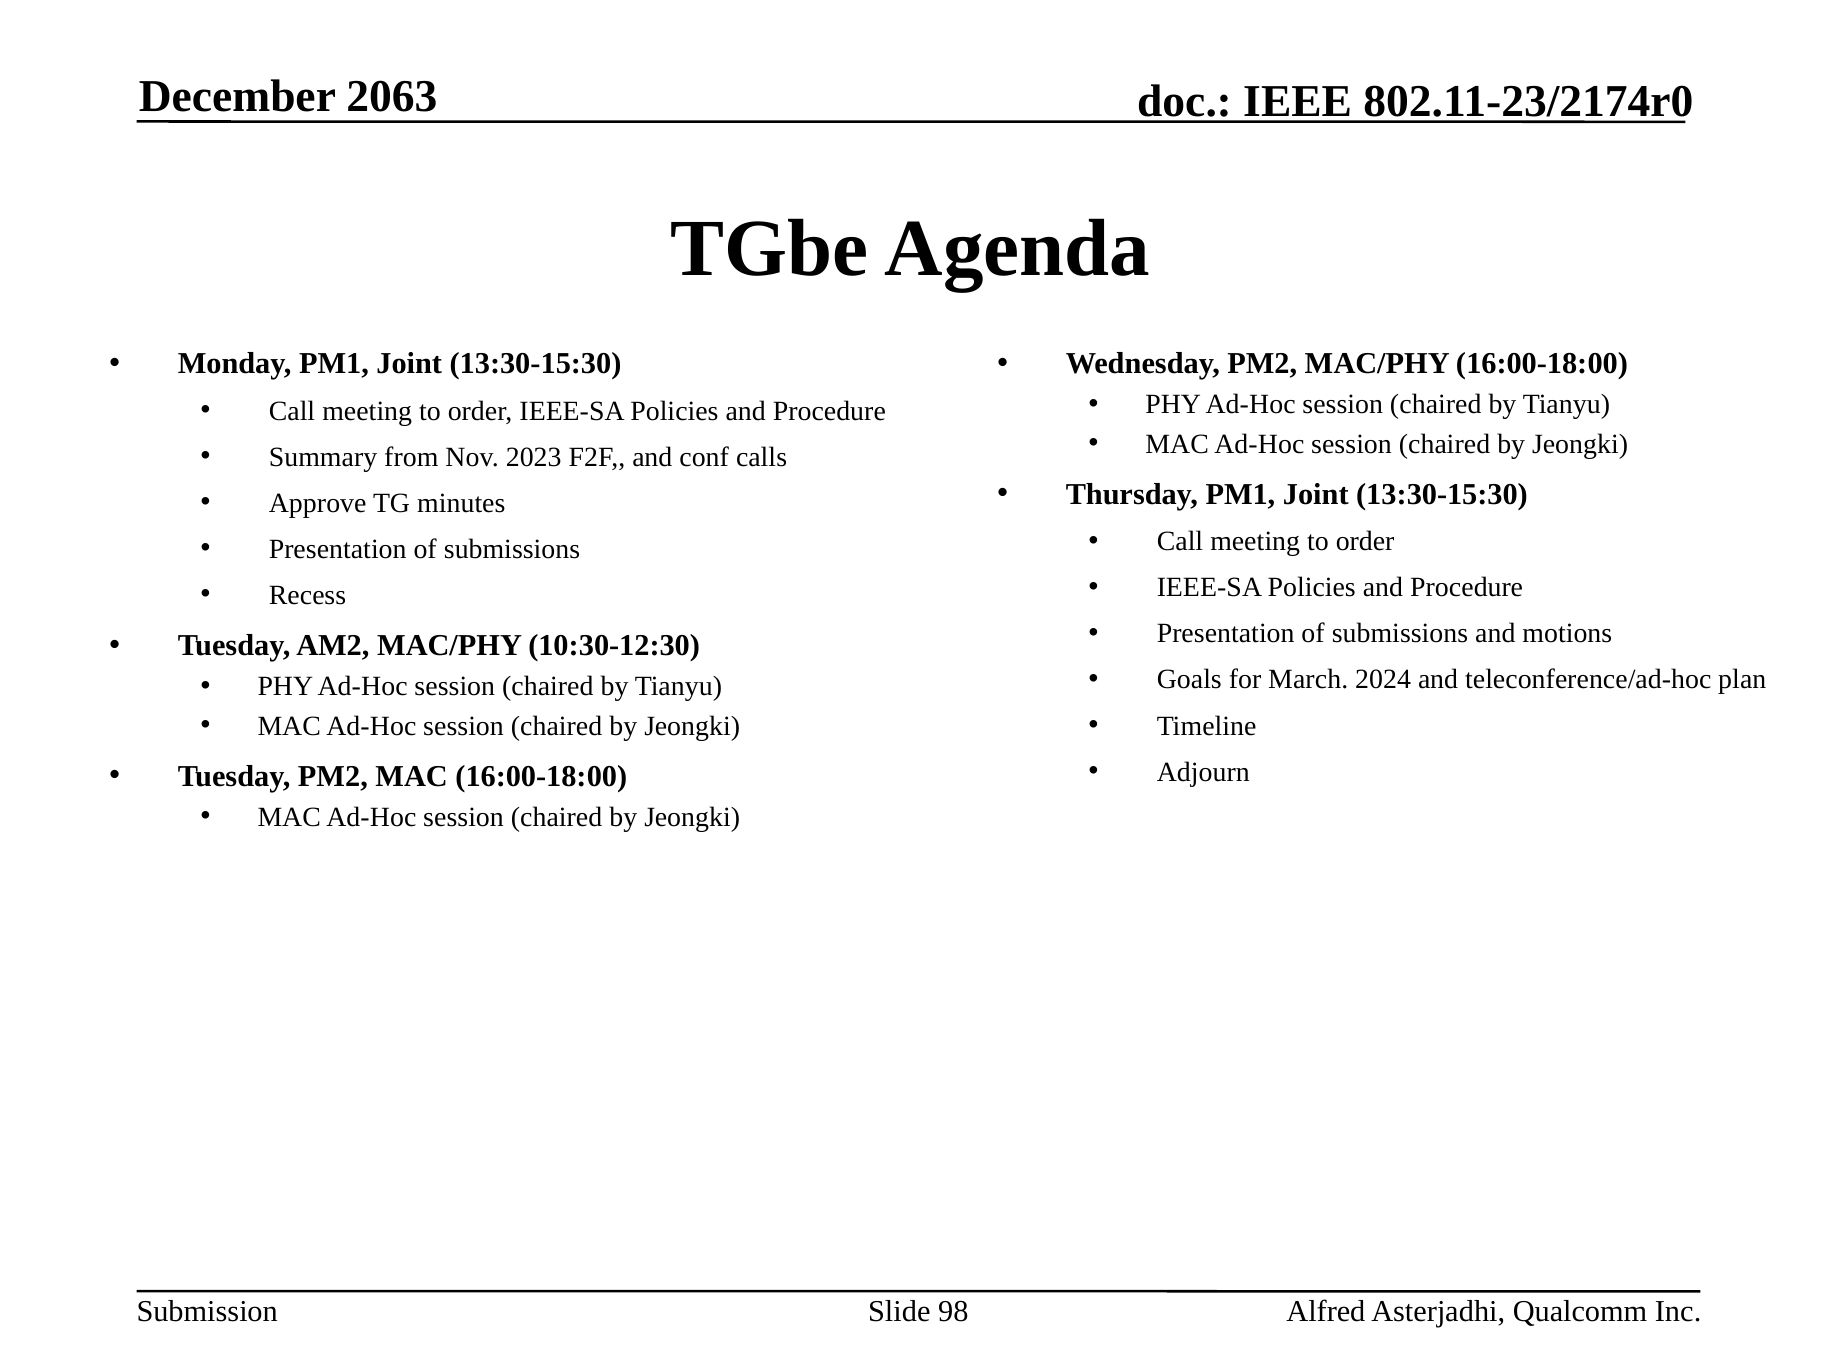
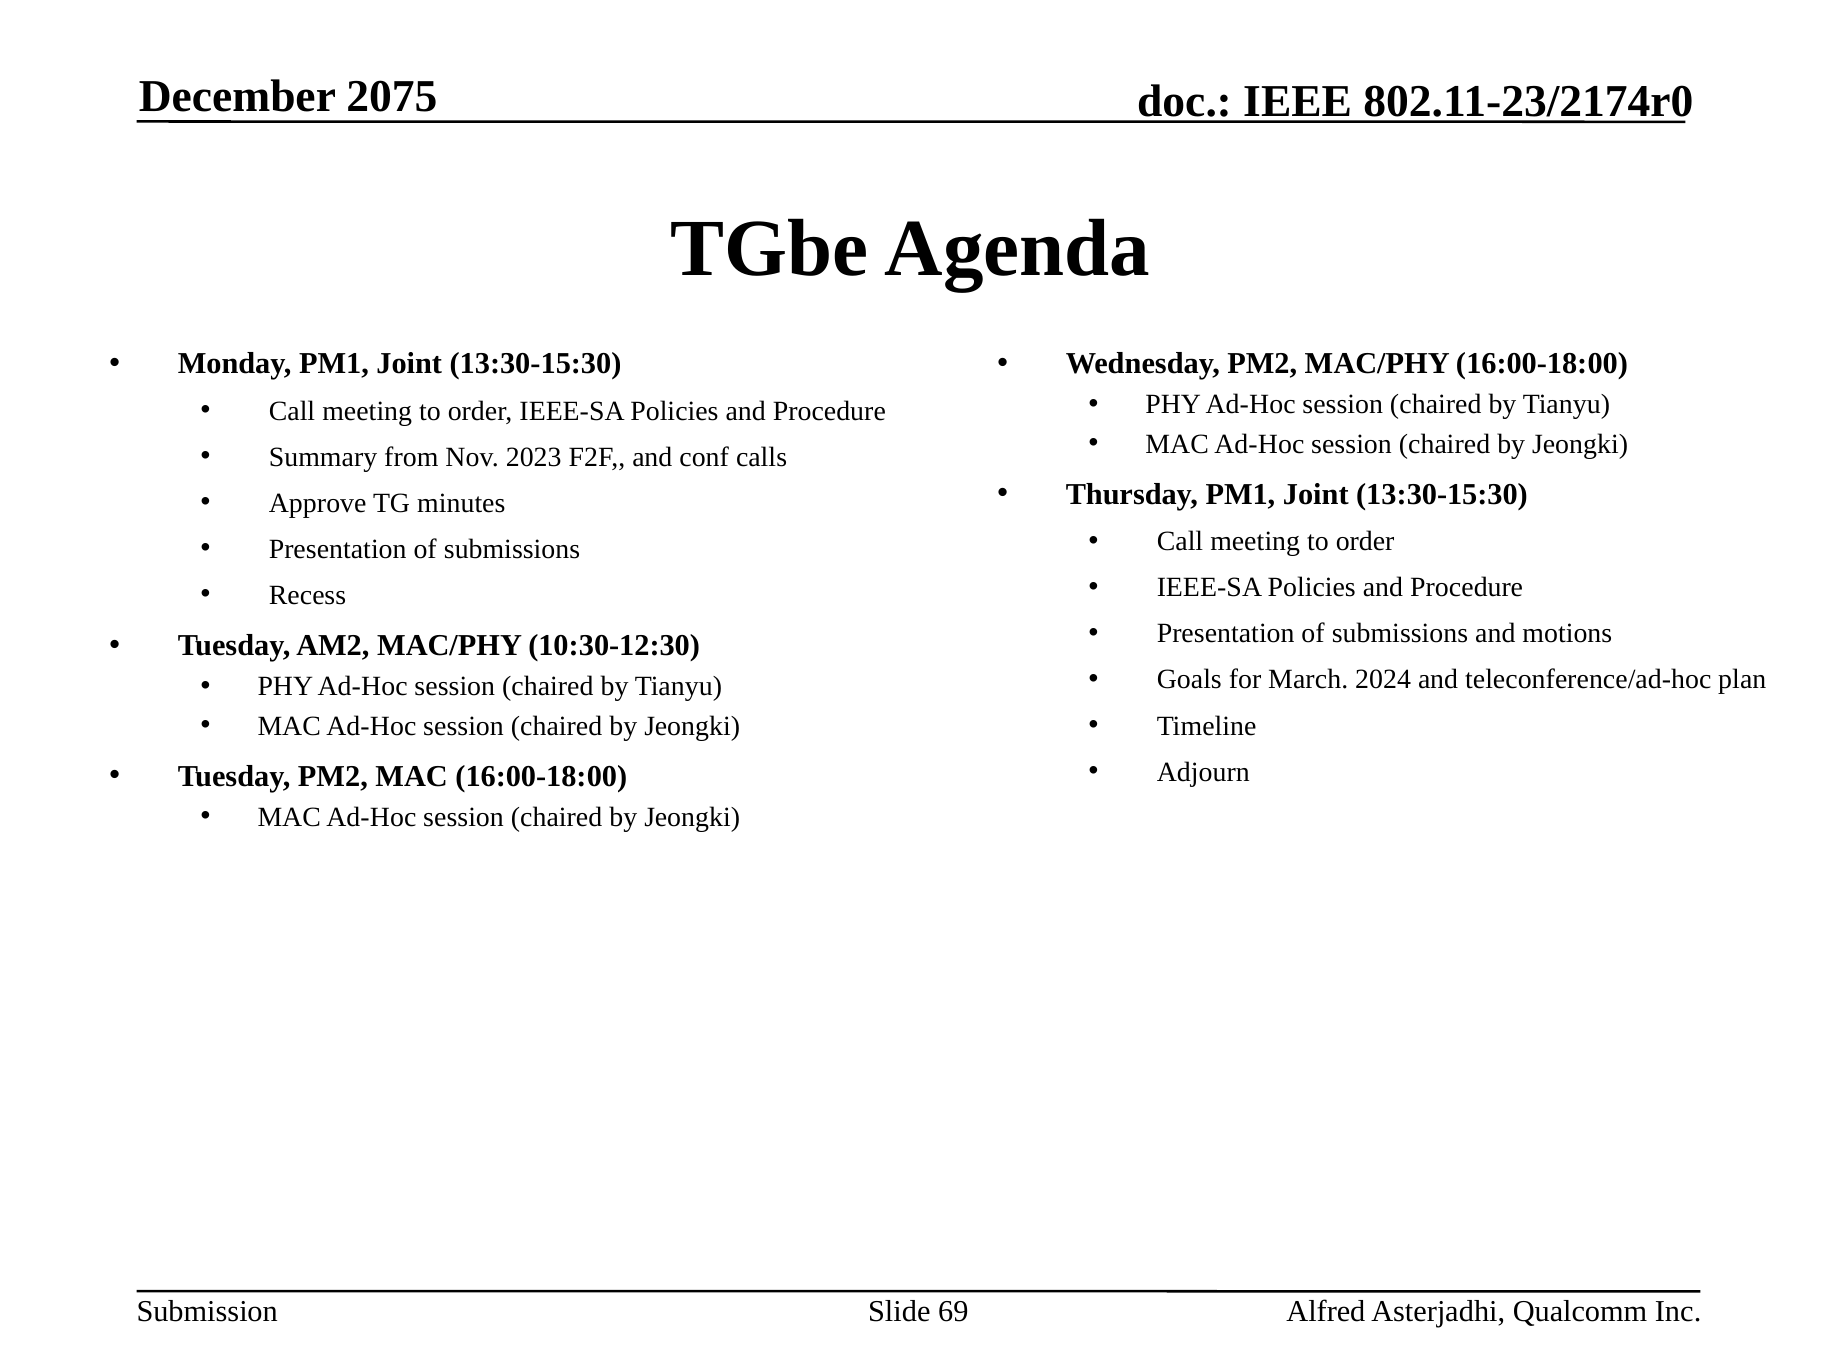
2063: 2063 -> 2075
98: 98 -> 69
